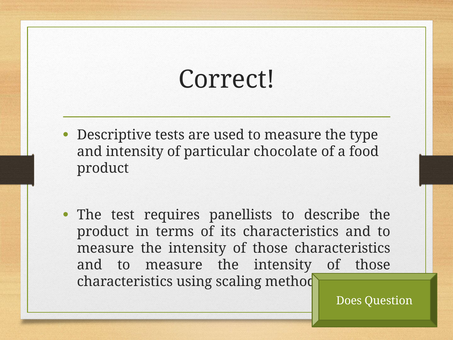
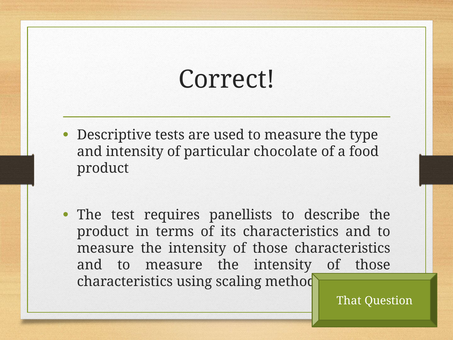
Does: Does -> That
